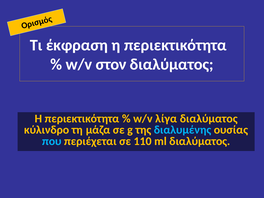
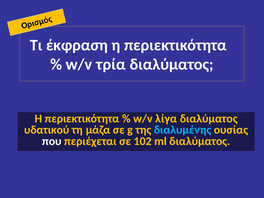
στον: στον -> τρία
κύλινδρο: κύλινδρο -> υδατικού
που colour: light blue -> white
110: 110 -> 102
